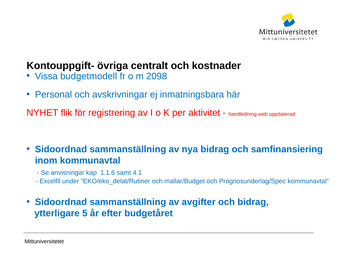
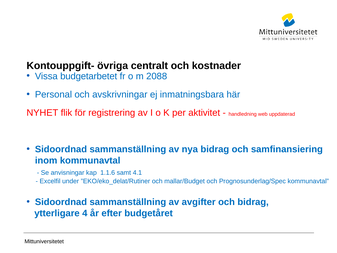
budgetmodell: budgetmodell -> budgetarbetet
2098: 2098 -> 2088
5: 5 -> 4
